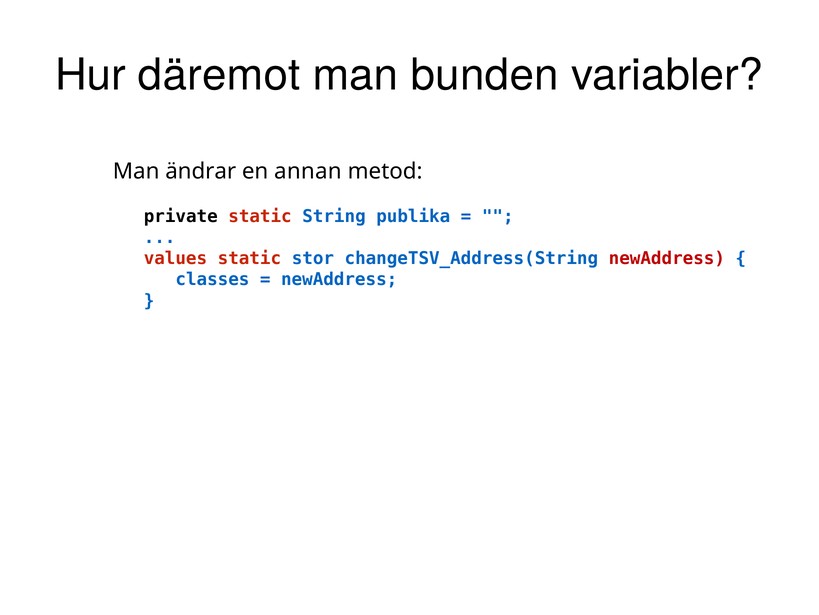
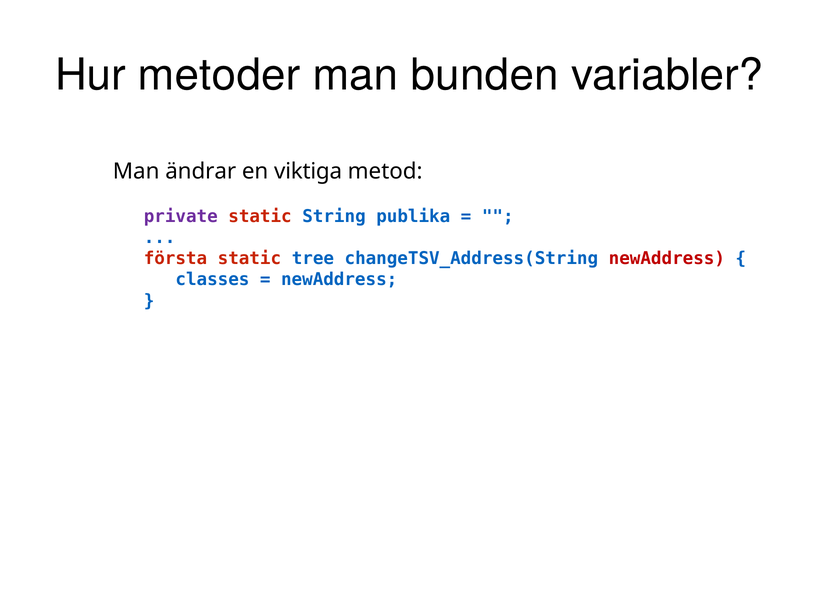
däremot: däremot -> metoder
annan: annan -> viktiga
private colour: black -> purple
values: values -> första
stor: stor -> tree
